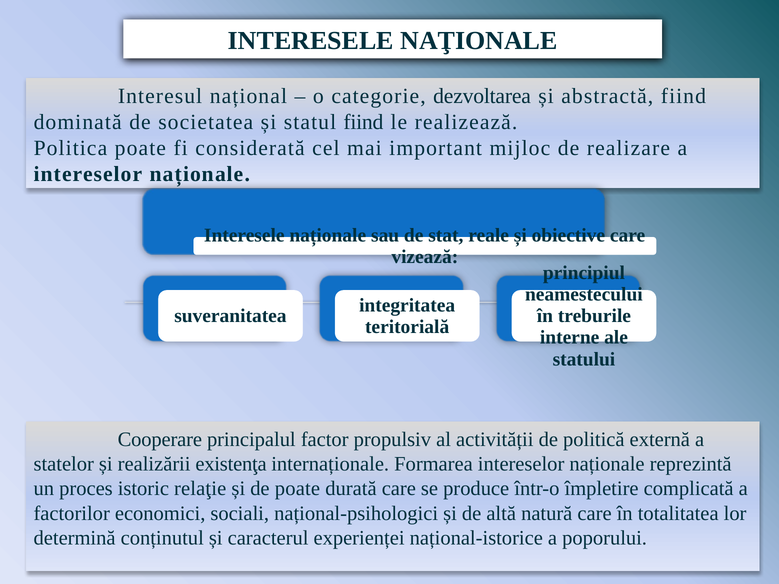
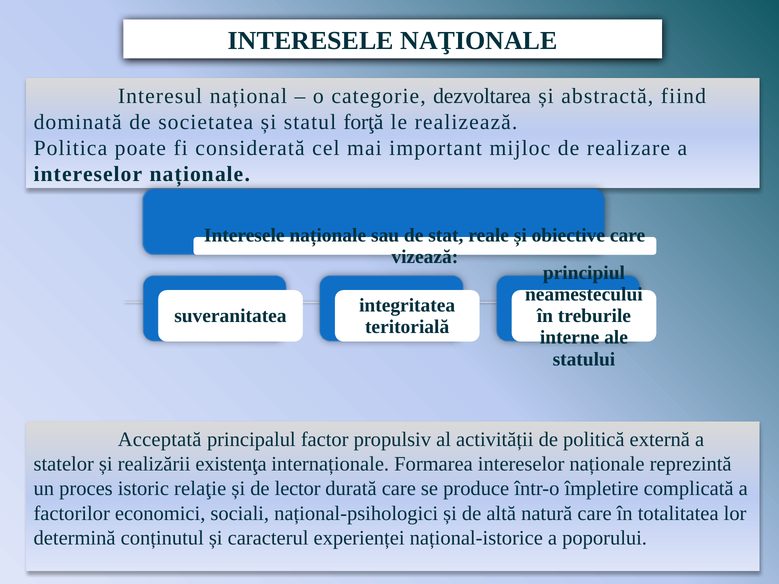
statul fiind: fiind -> forţă
Cooperare: Cooperare -> Acceptată
de poate: poate -> lector
